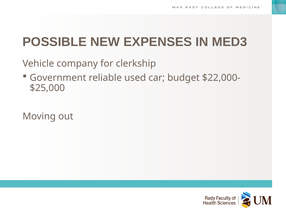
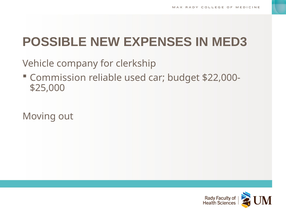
Government: Government -> Commission
